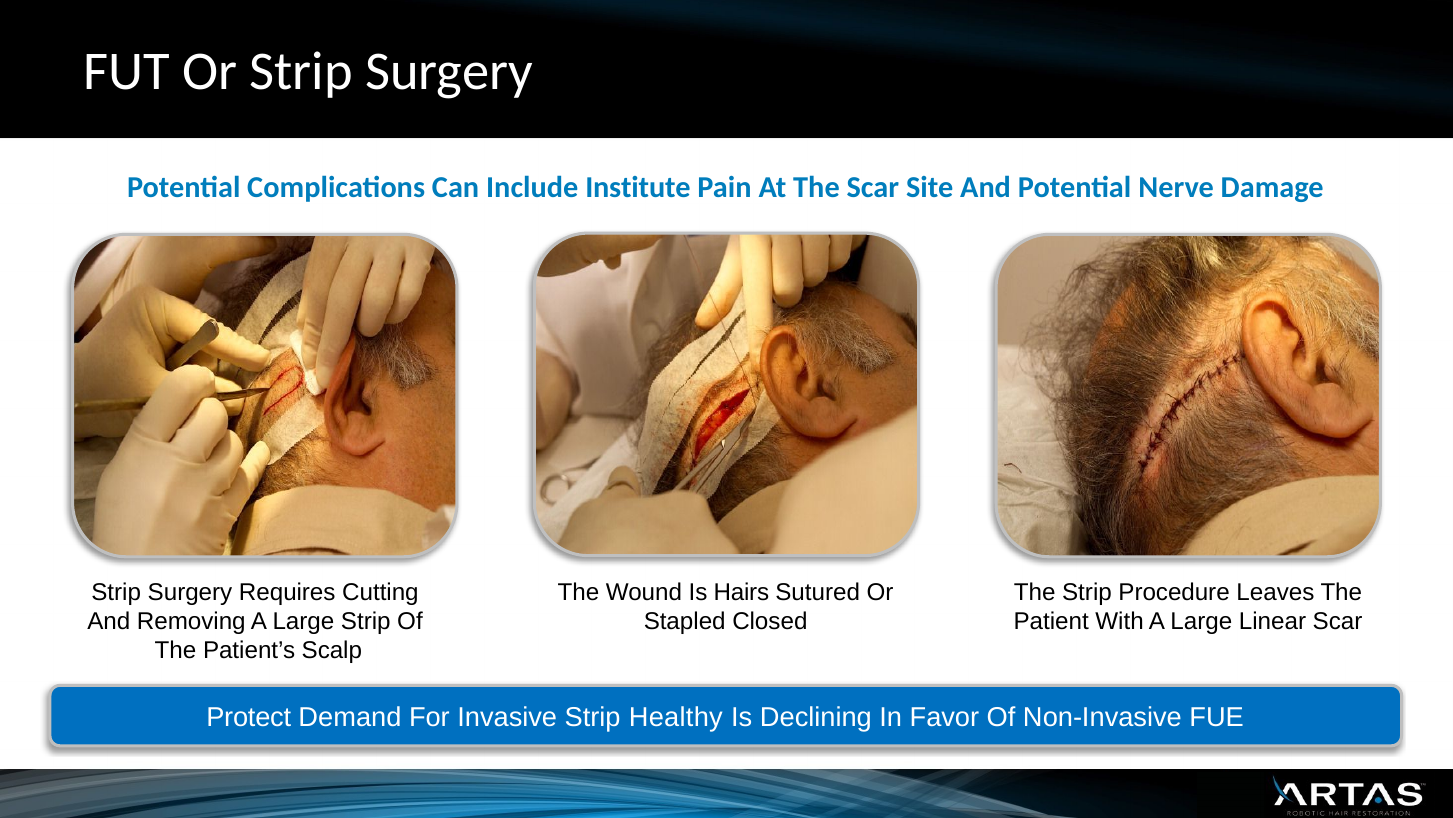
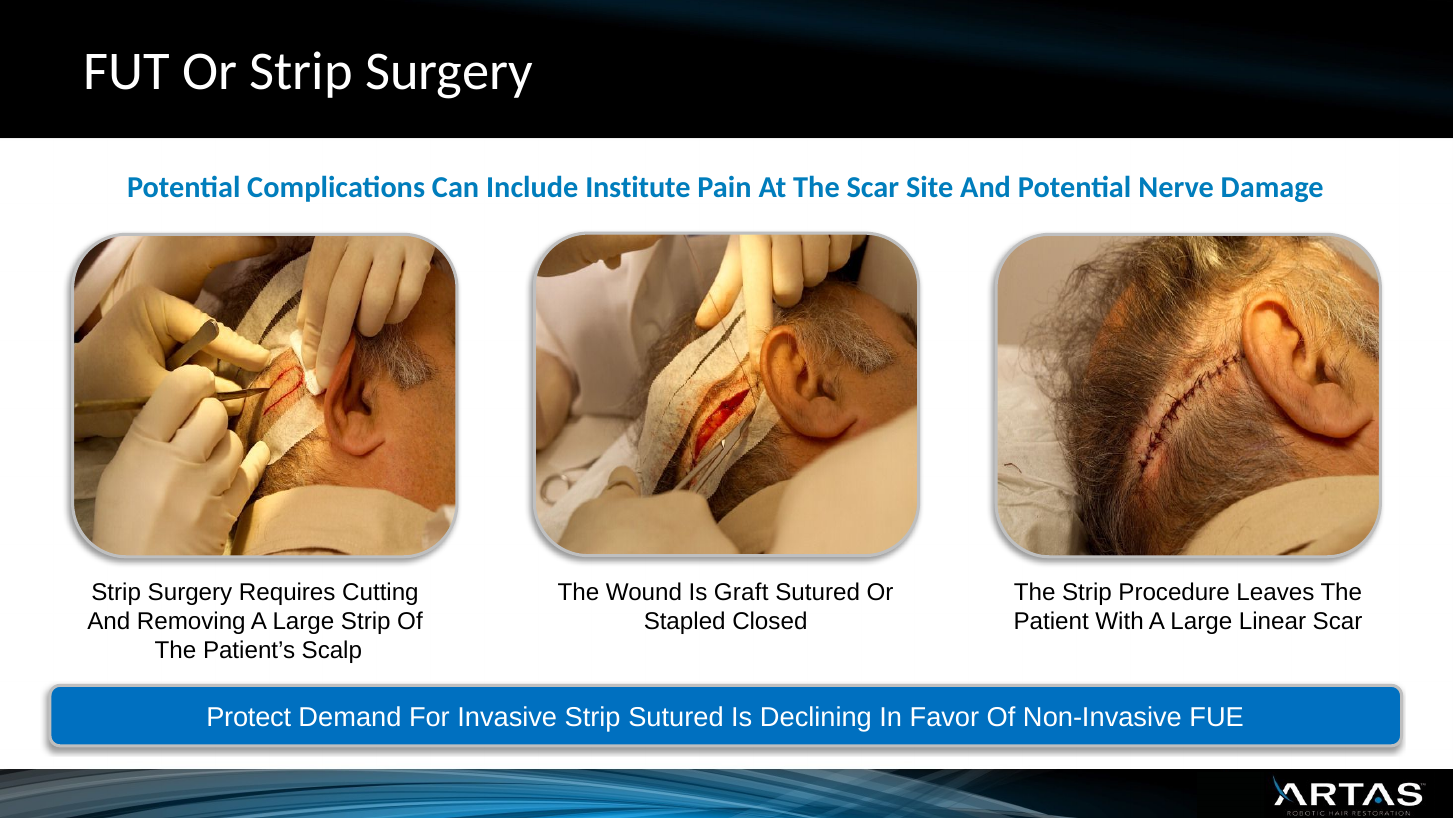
Hairs: Hairs -> Graft
Strip Healthy: Healthy -> Sutured
